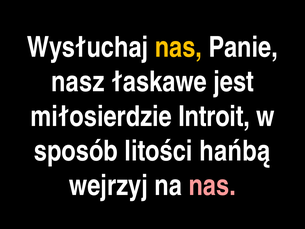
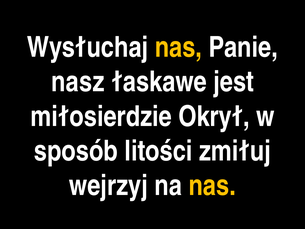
Introit: Introit -> Okrył
hańbą: hańbą -> zmiłuj
nas at (212, 186) colour: pink -> yellow
